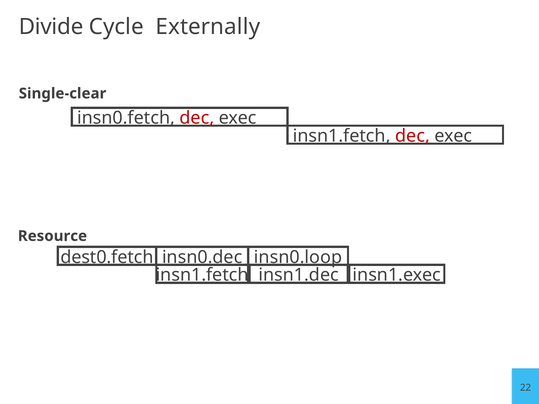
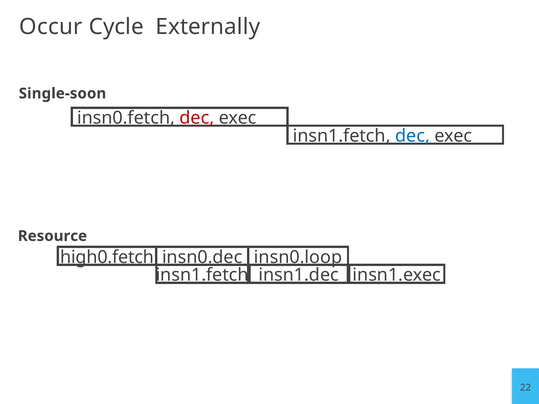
Divide: Divide -> Occur
Single-clear: Single-clear -> Single-soon
dec at (413, 136) colour: red -> blue
dest0.fetch: dest0.fetch -> high0.fetch
